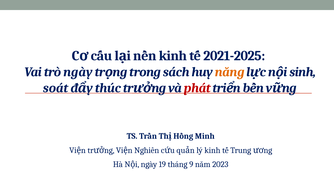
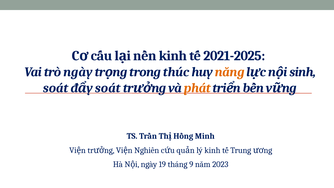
sách: sách -> thúc
thúc at (108, 88): thúc -> soát
phát colour: red -> orange
